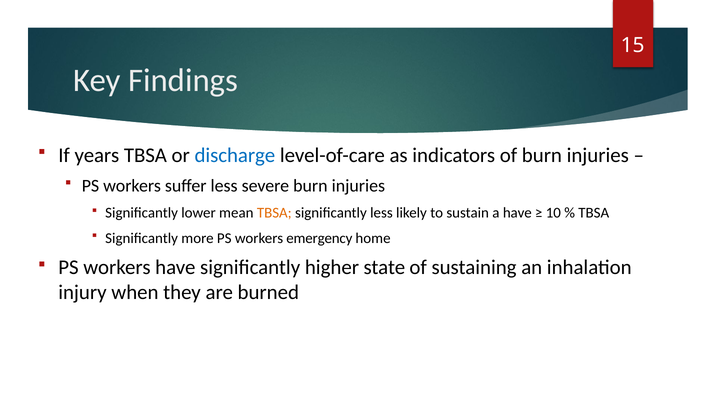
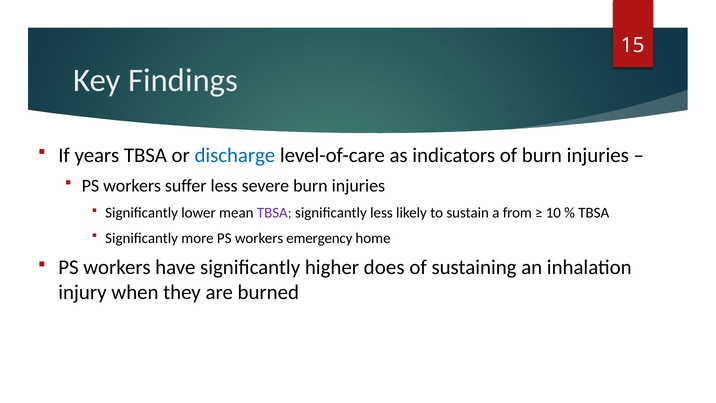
TBSA at (274, 213) colour: orange -> purple
a have: have -> from
state: state -> does
